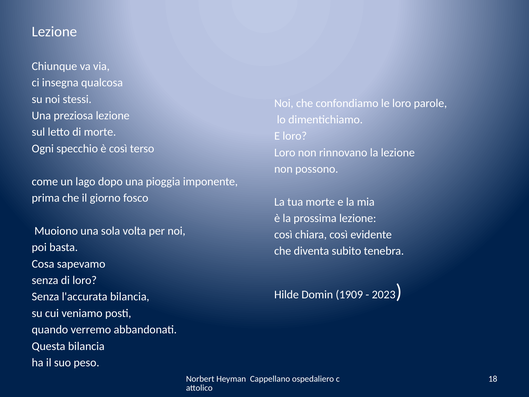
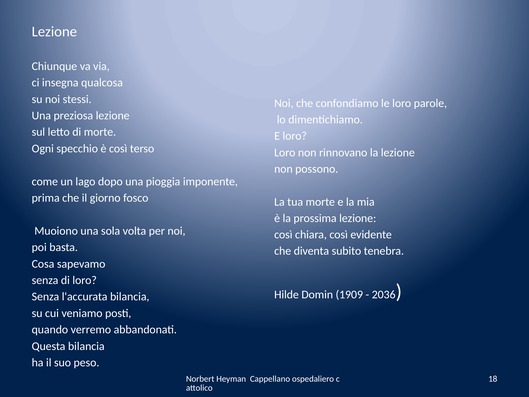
2023: 2023 -> 2036
